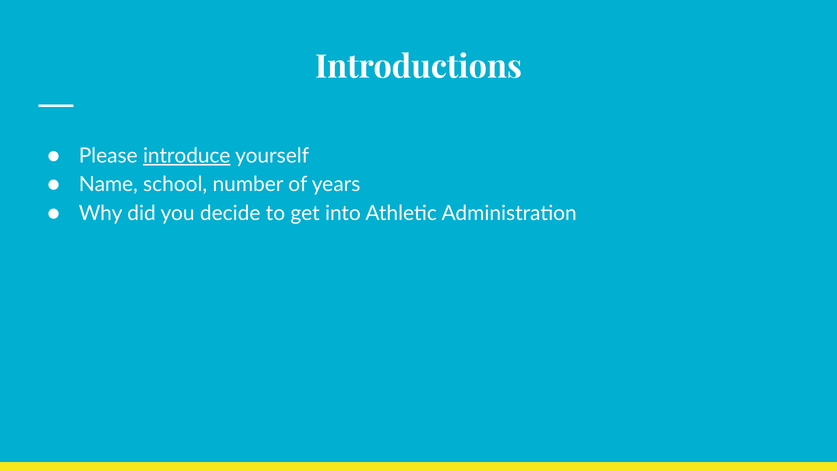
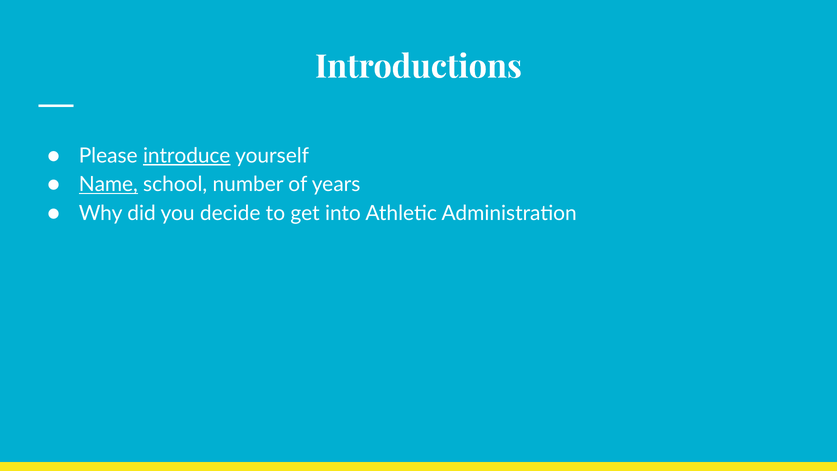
Name underline: none -> present
